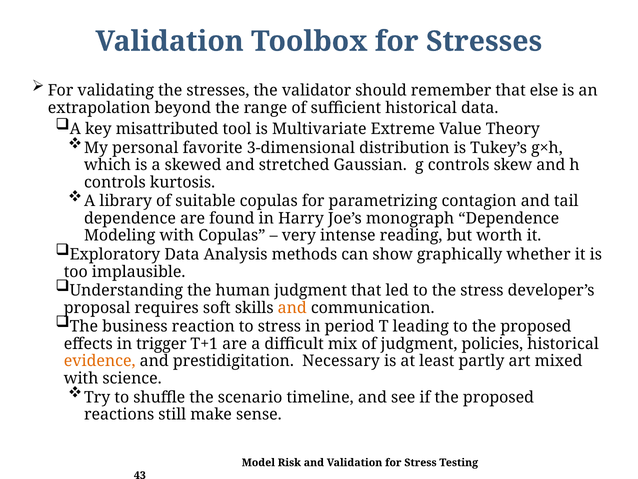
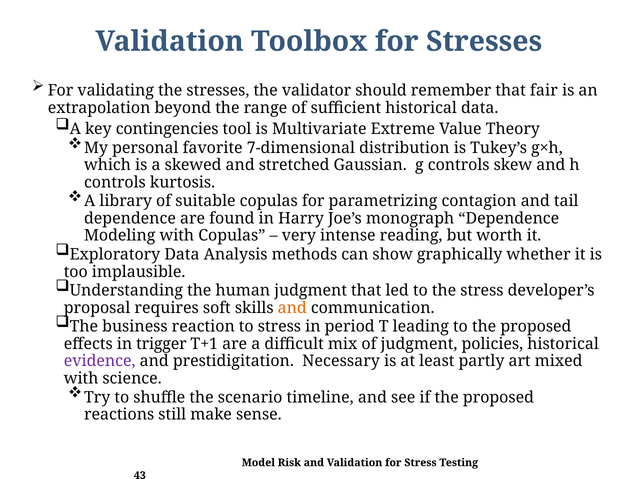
else: else -> fair
misattributed: misattributed -> contingencies
3-dimensional: 3-dimensional -> 7-dimensional
evidence colour: orange -> purple
